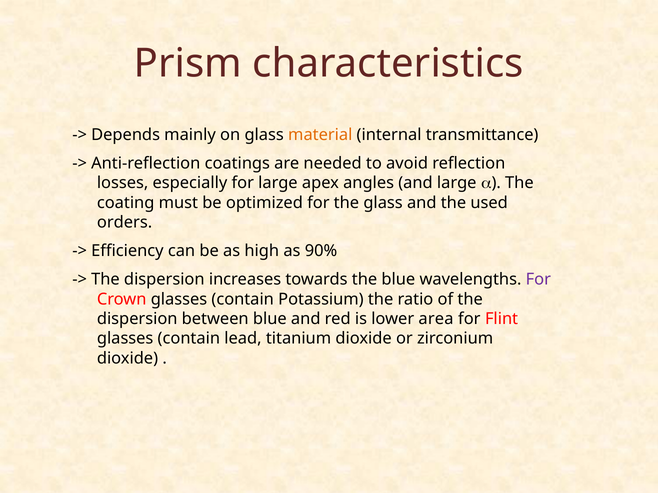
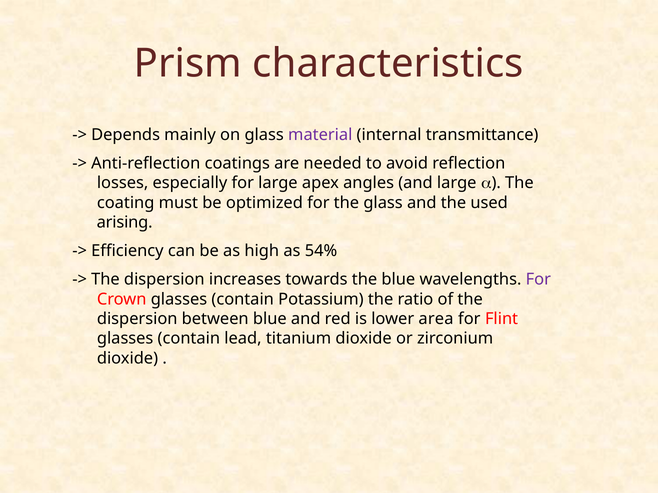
material colour: orange -> purple
orders: orders -> arising
90%: 90% -> 54%
